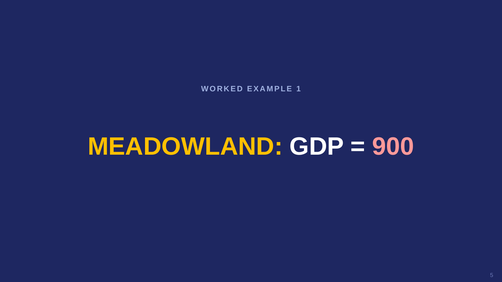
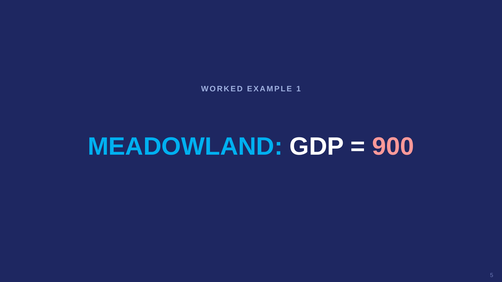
MEADOWLAND colour: yellow -> light blue
